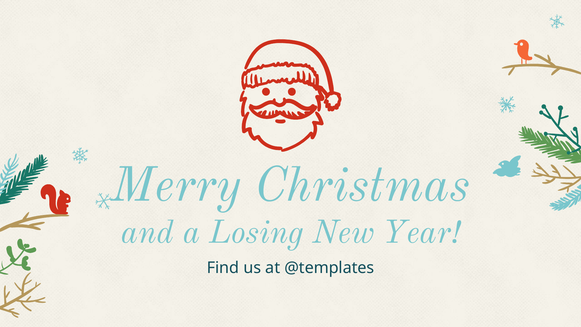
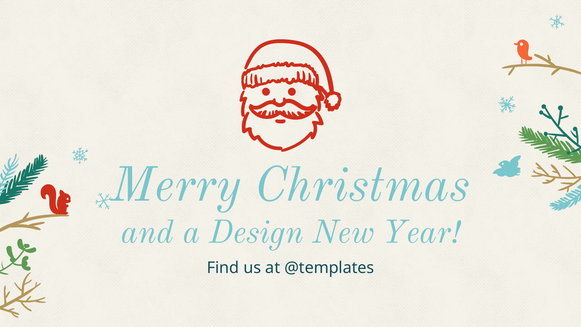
Losing: Losing -> Design
